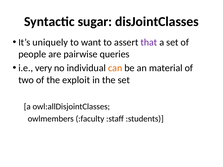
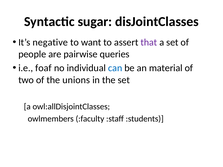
uniquely: uniquely -> negative
very: very -> foaf
can colour: orange -> blue
exploit: exploit -> unions
